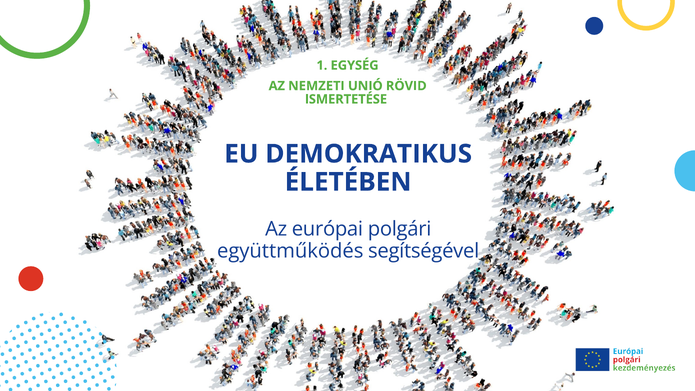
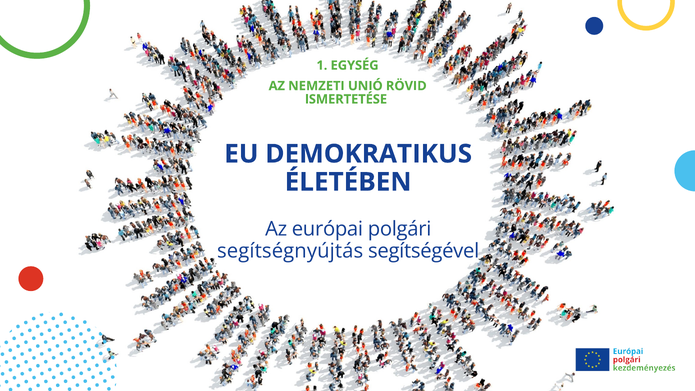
együttműködés: együttműködés -> segítségnyújtás
